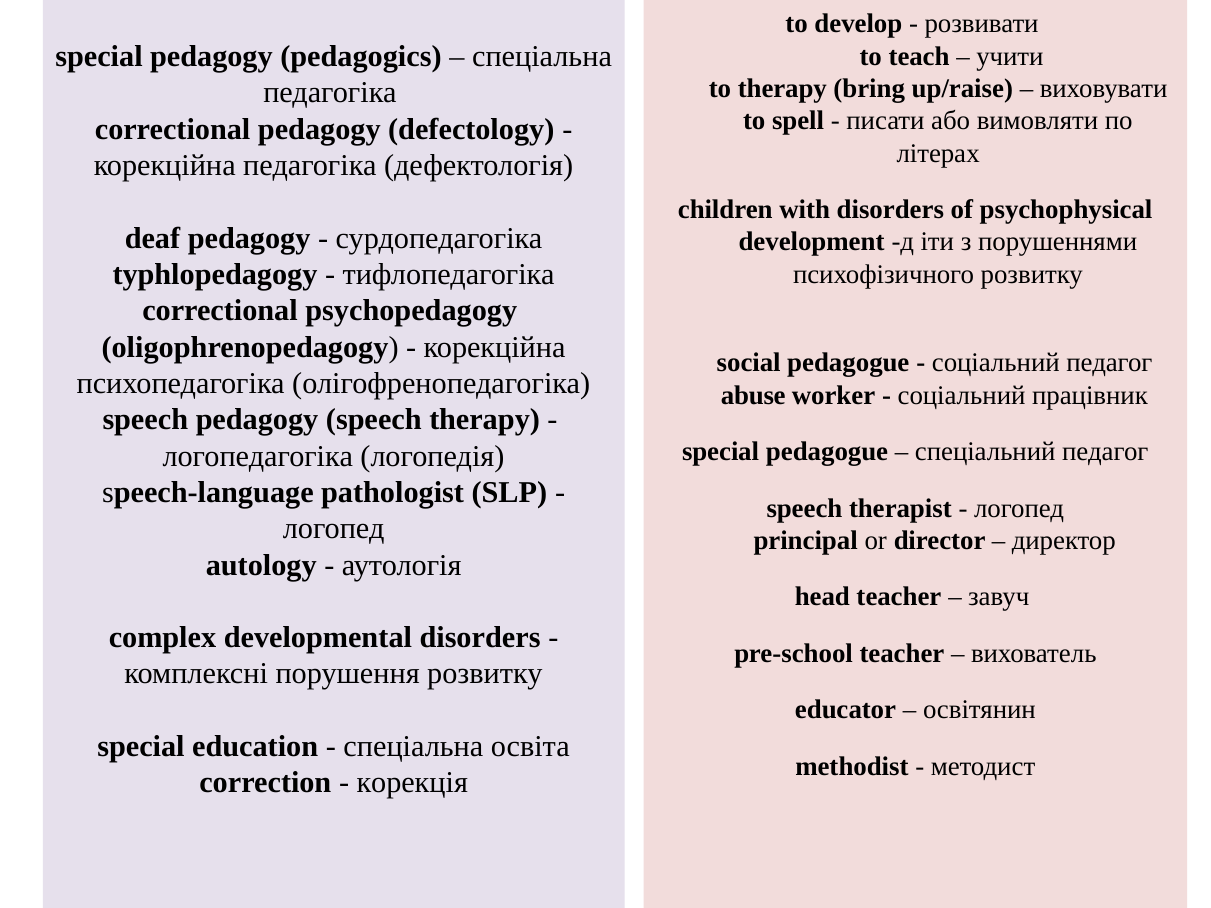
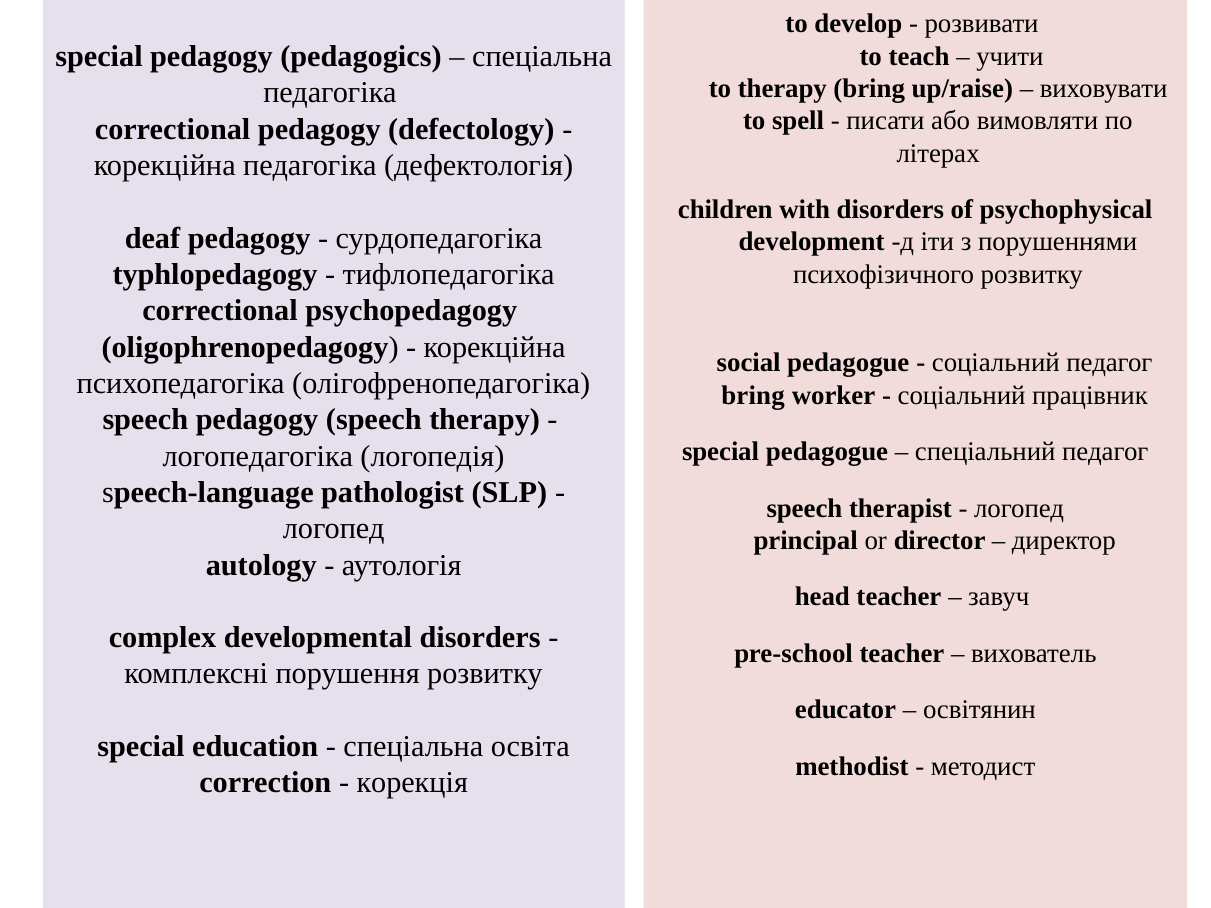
abuse at (753, 395): abuse -> bring
